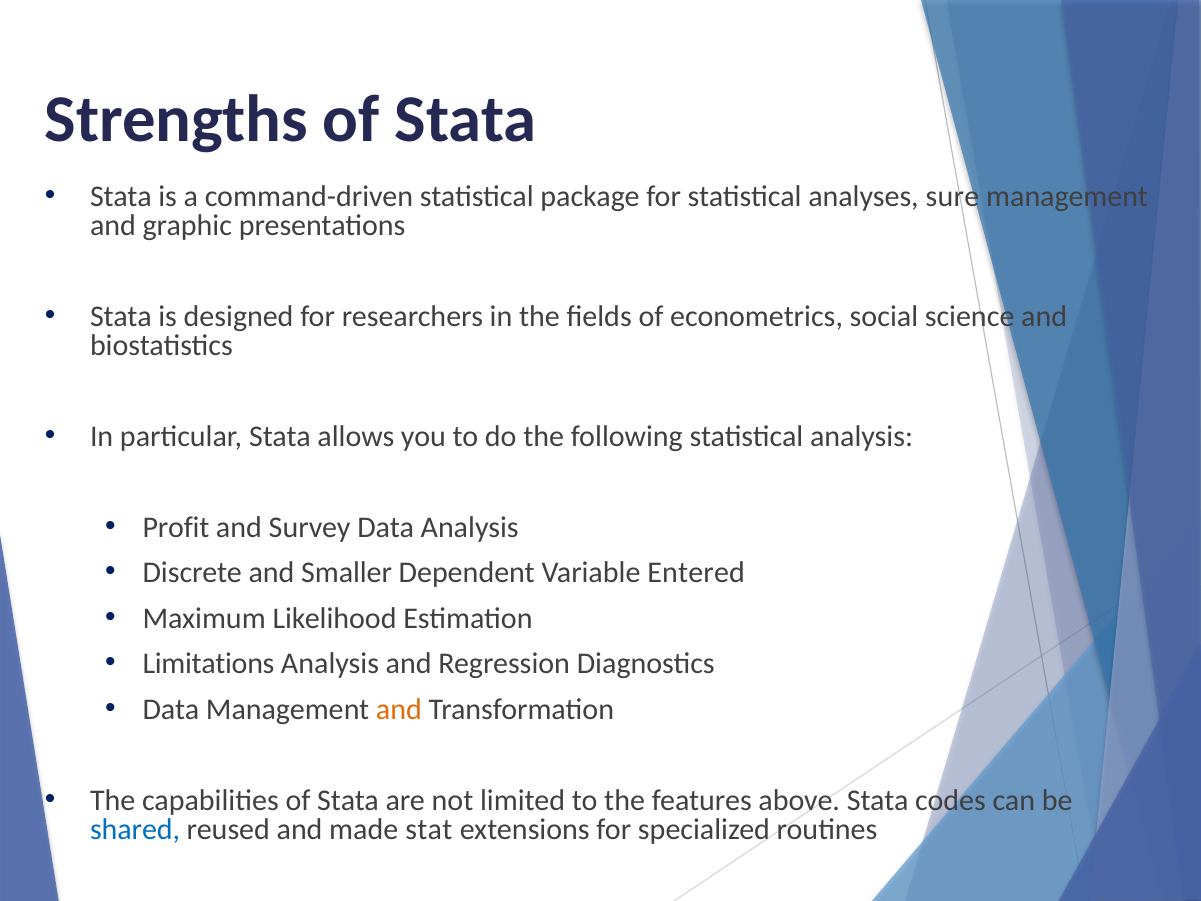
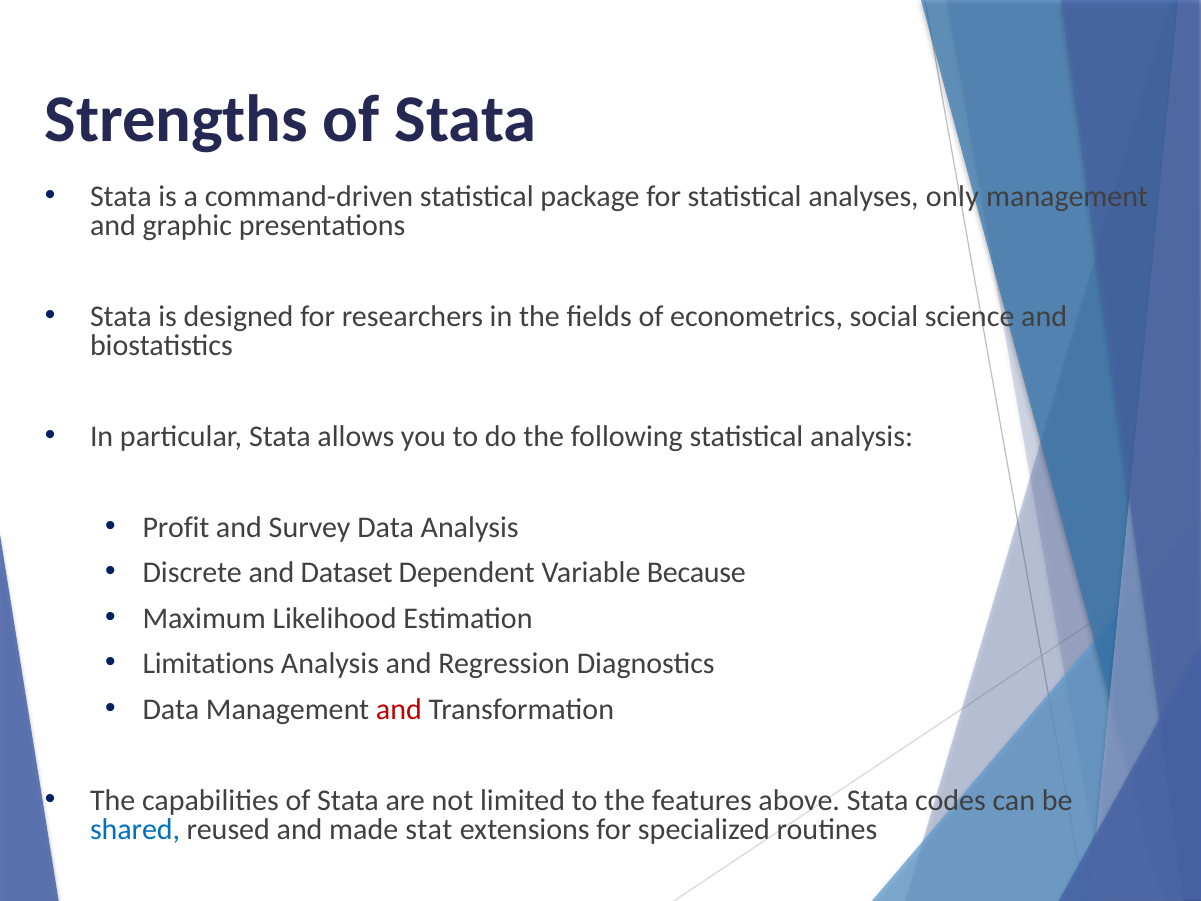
sure: sure -> only
Smaller: Smaller -> Dataset
Entered: Entered -> Because
and at (399, 709) colour: orange -> red
